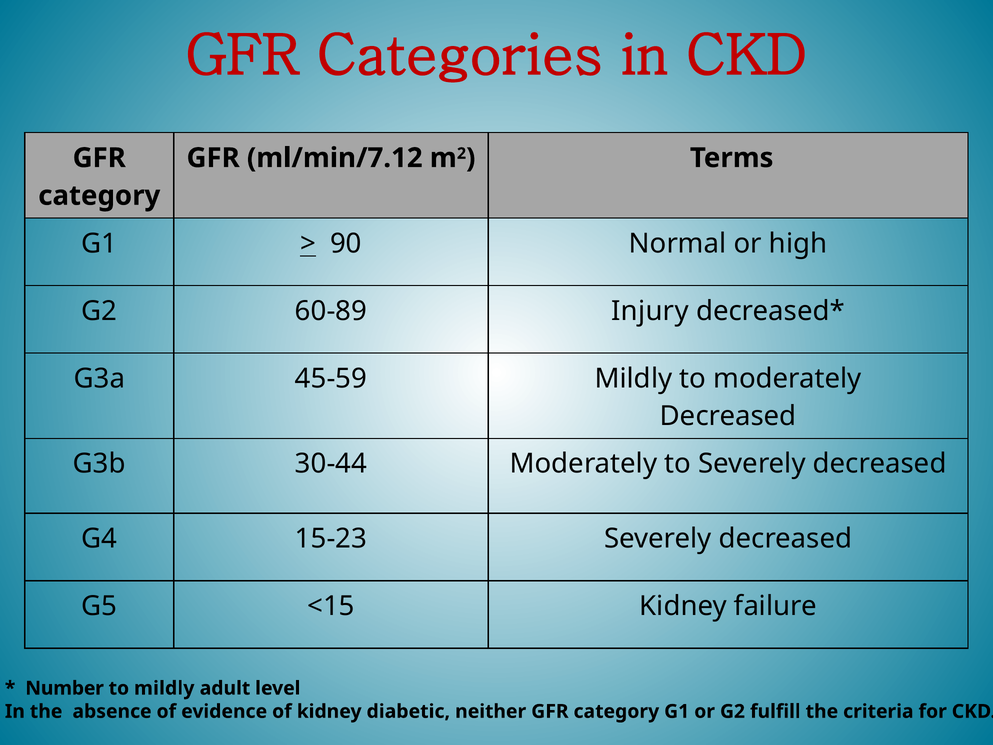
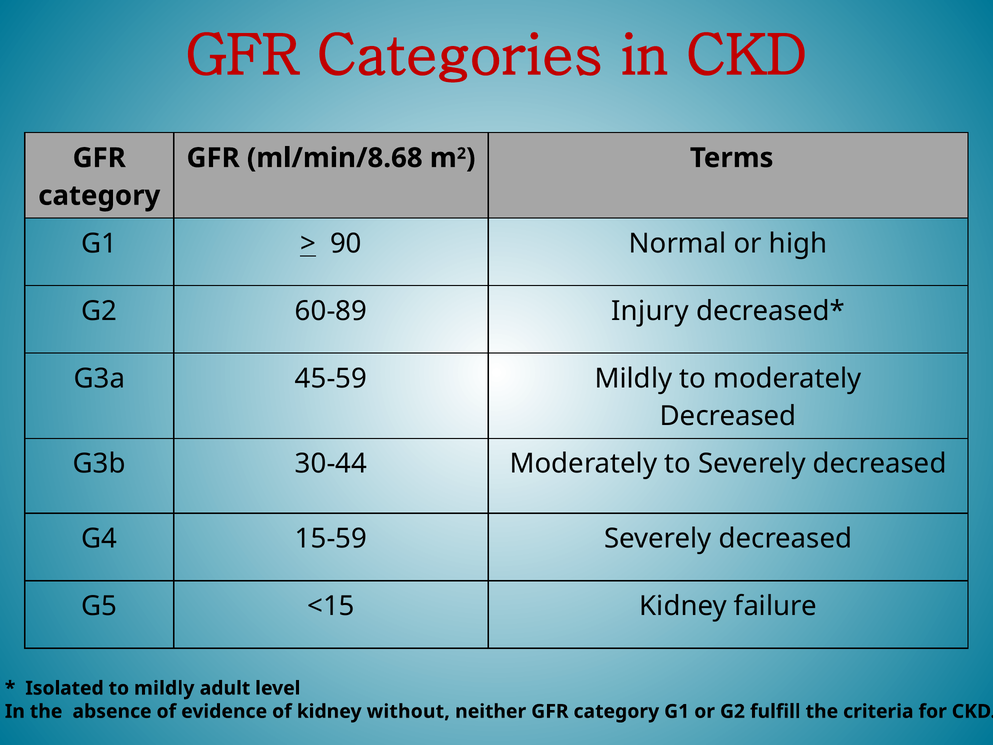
ml/min/7.12: ml/min/7.12 -> ml/min/8.68
15-23: 15-23 -> 15-59
Number: Number -> Isolated
diabetic: diabetic -> without
